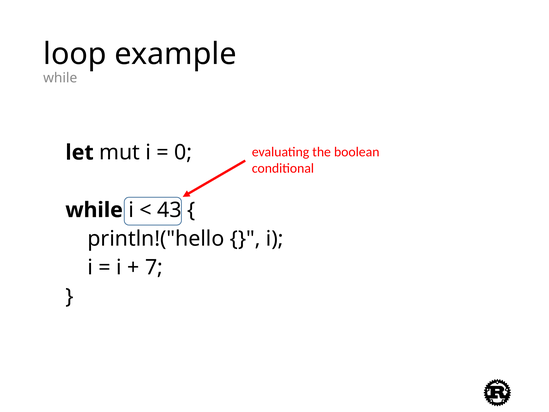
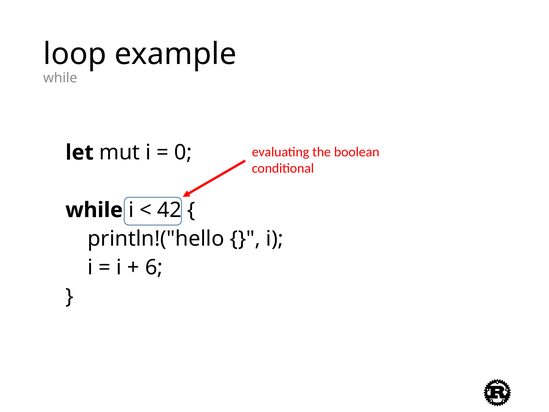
43: 43 -> 42
7: 7 -> 6
